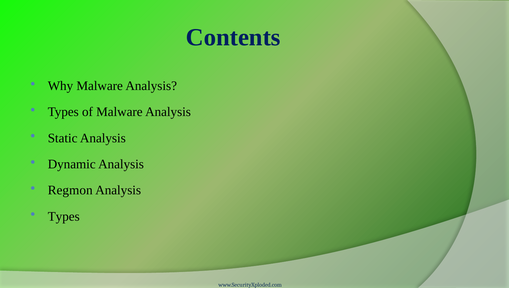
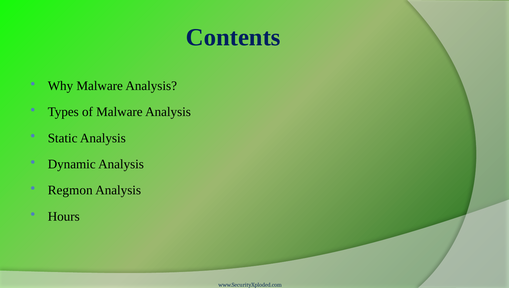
Types at (64, 217): Types -> Hours
